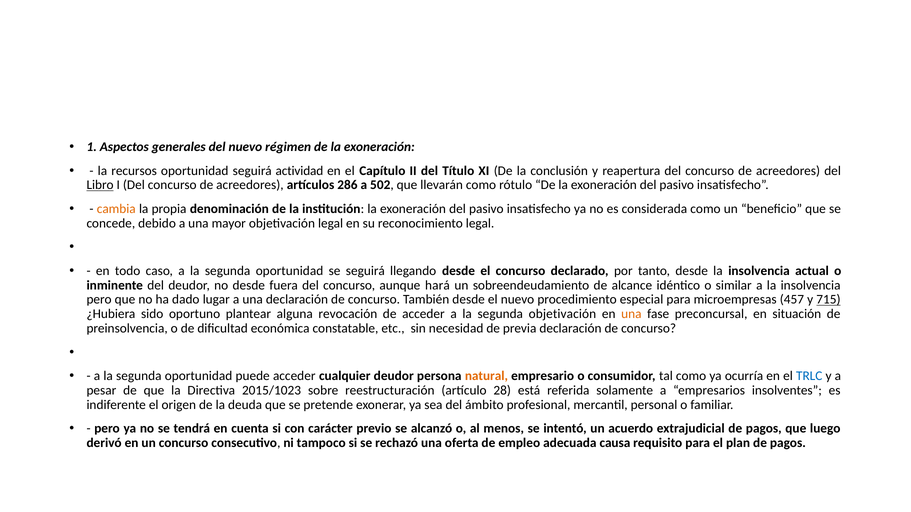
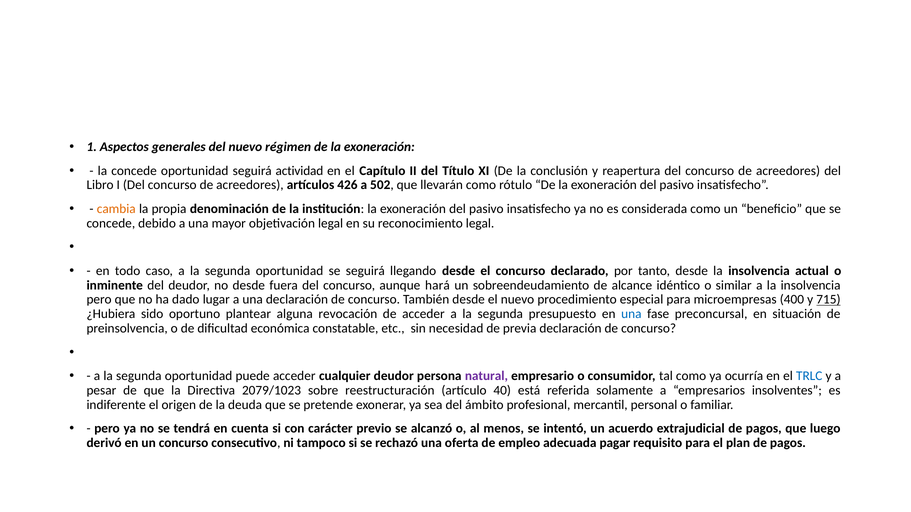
la recursos: recursos -> concede
Libro underline: present -> none
286: 286 -> 426
457: 457 -> 400
segunda objetivación: objetivación -> presupuesto
una at (631, 314) colour: orange -> blue
natural colour: orange -> purple
2015/1023: 2015/1023 -> 2079/1023
28: 28 -> 40
causa: causa -> pagar
